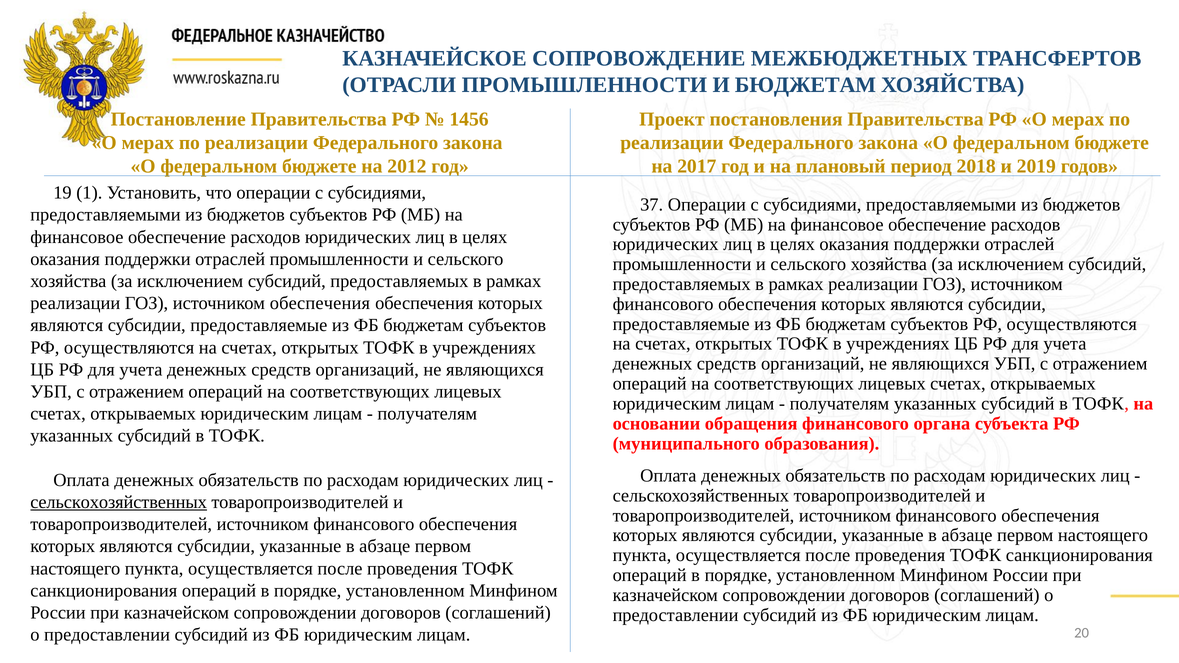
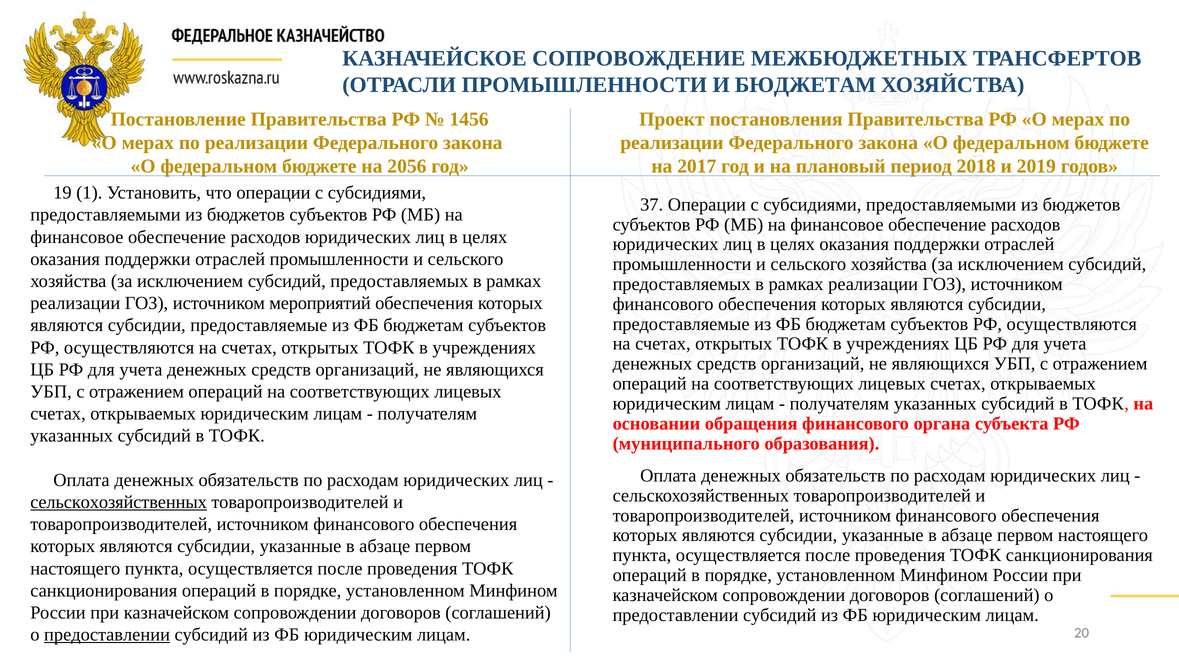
2012: 2012 -> 2056
источником обеспечения: обеспечения -> мероприятий
предоставлении at (107, 635) underline: none -> present
